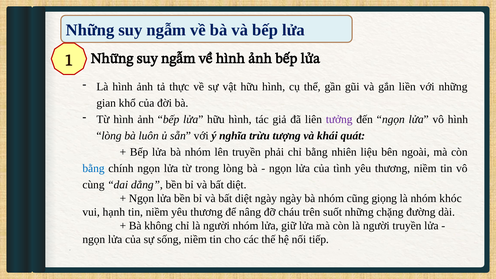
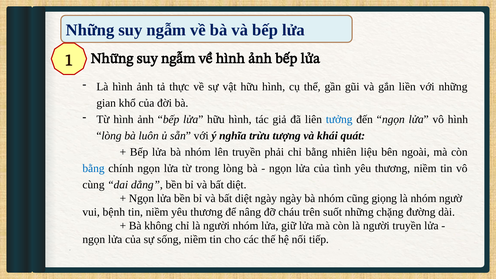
tưởng colour: purple -> blue
khóc: khóc -> ngườ
hạnh: hạnh -> bệnh
